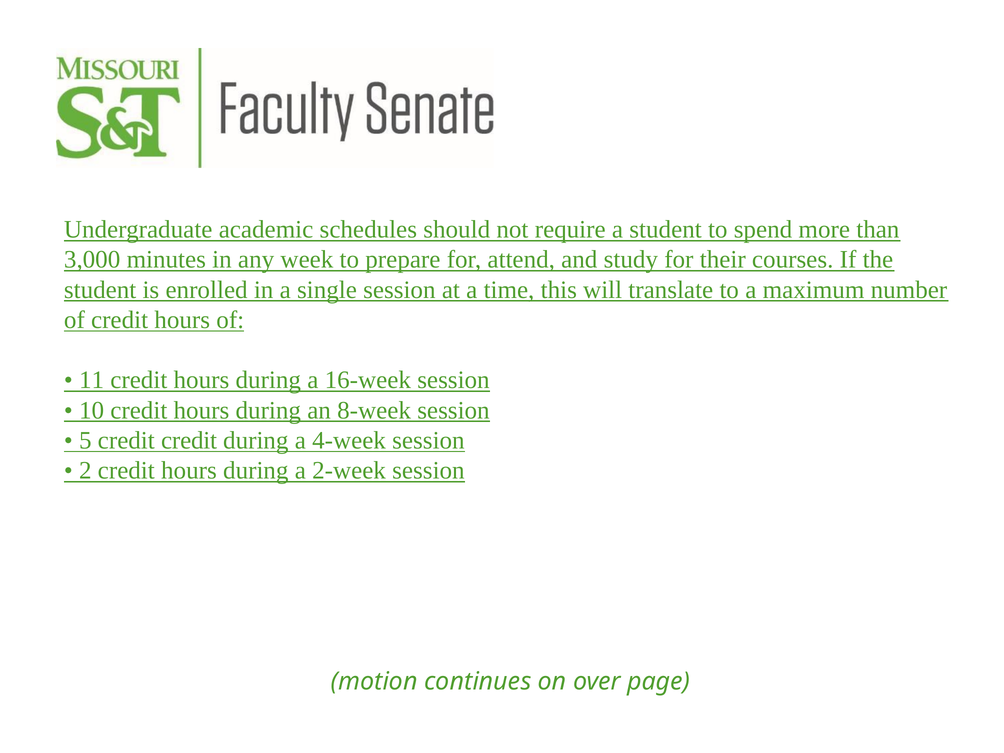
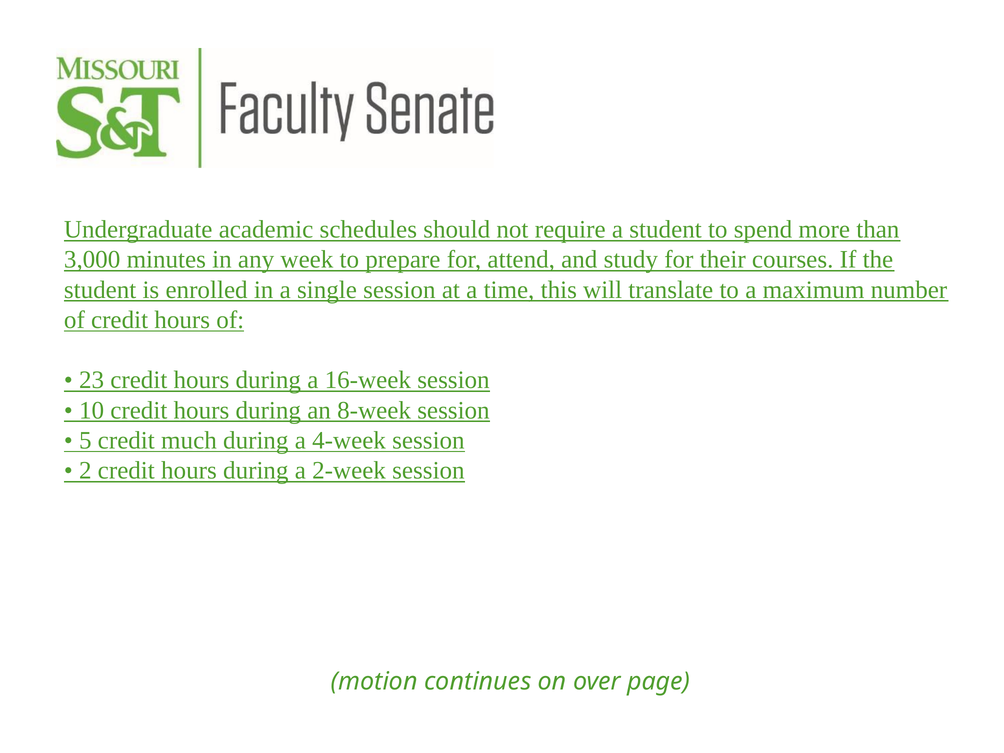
11: 11 -> 23
credit credit: credit -> much
